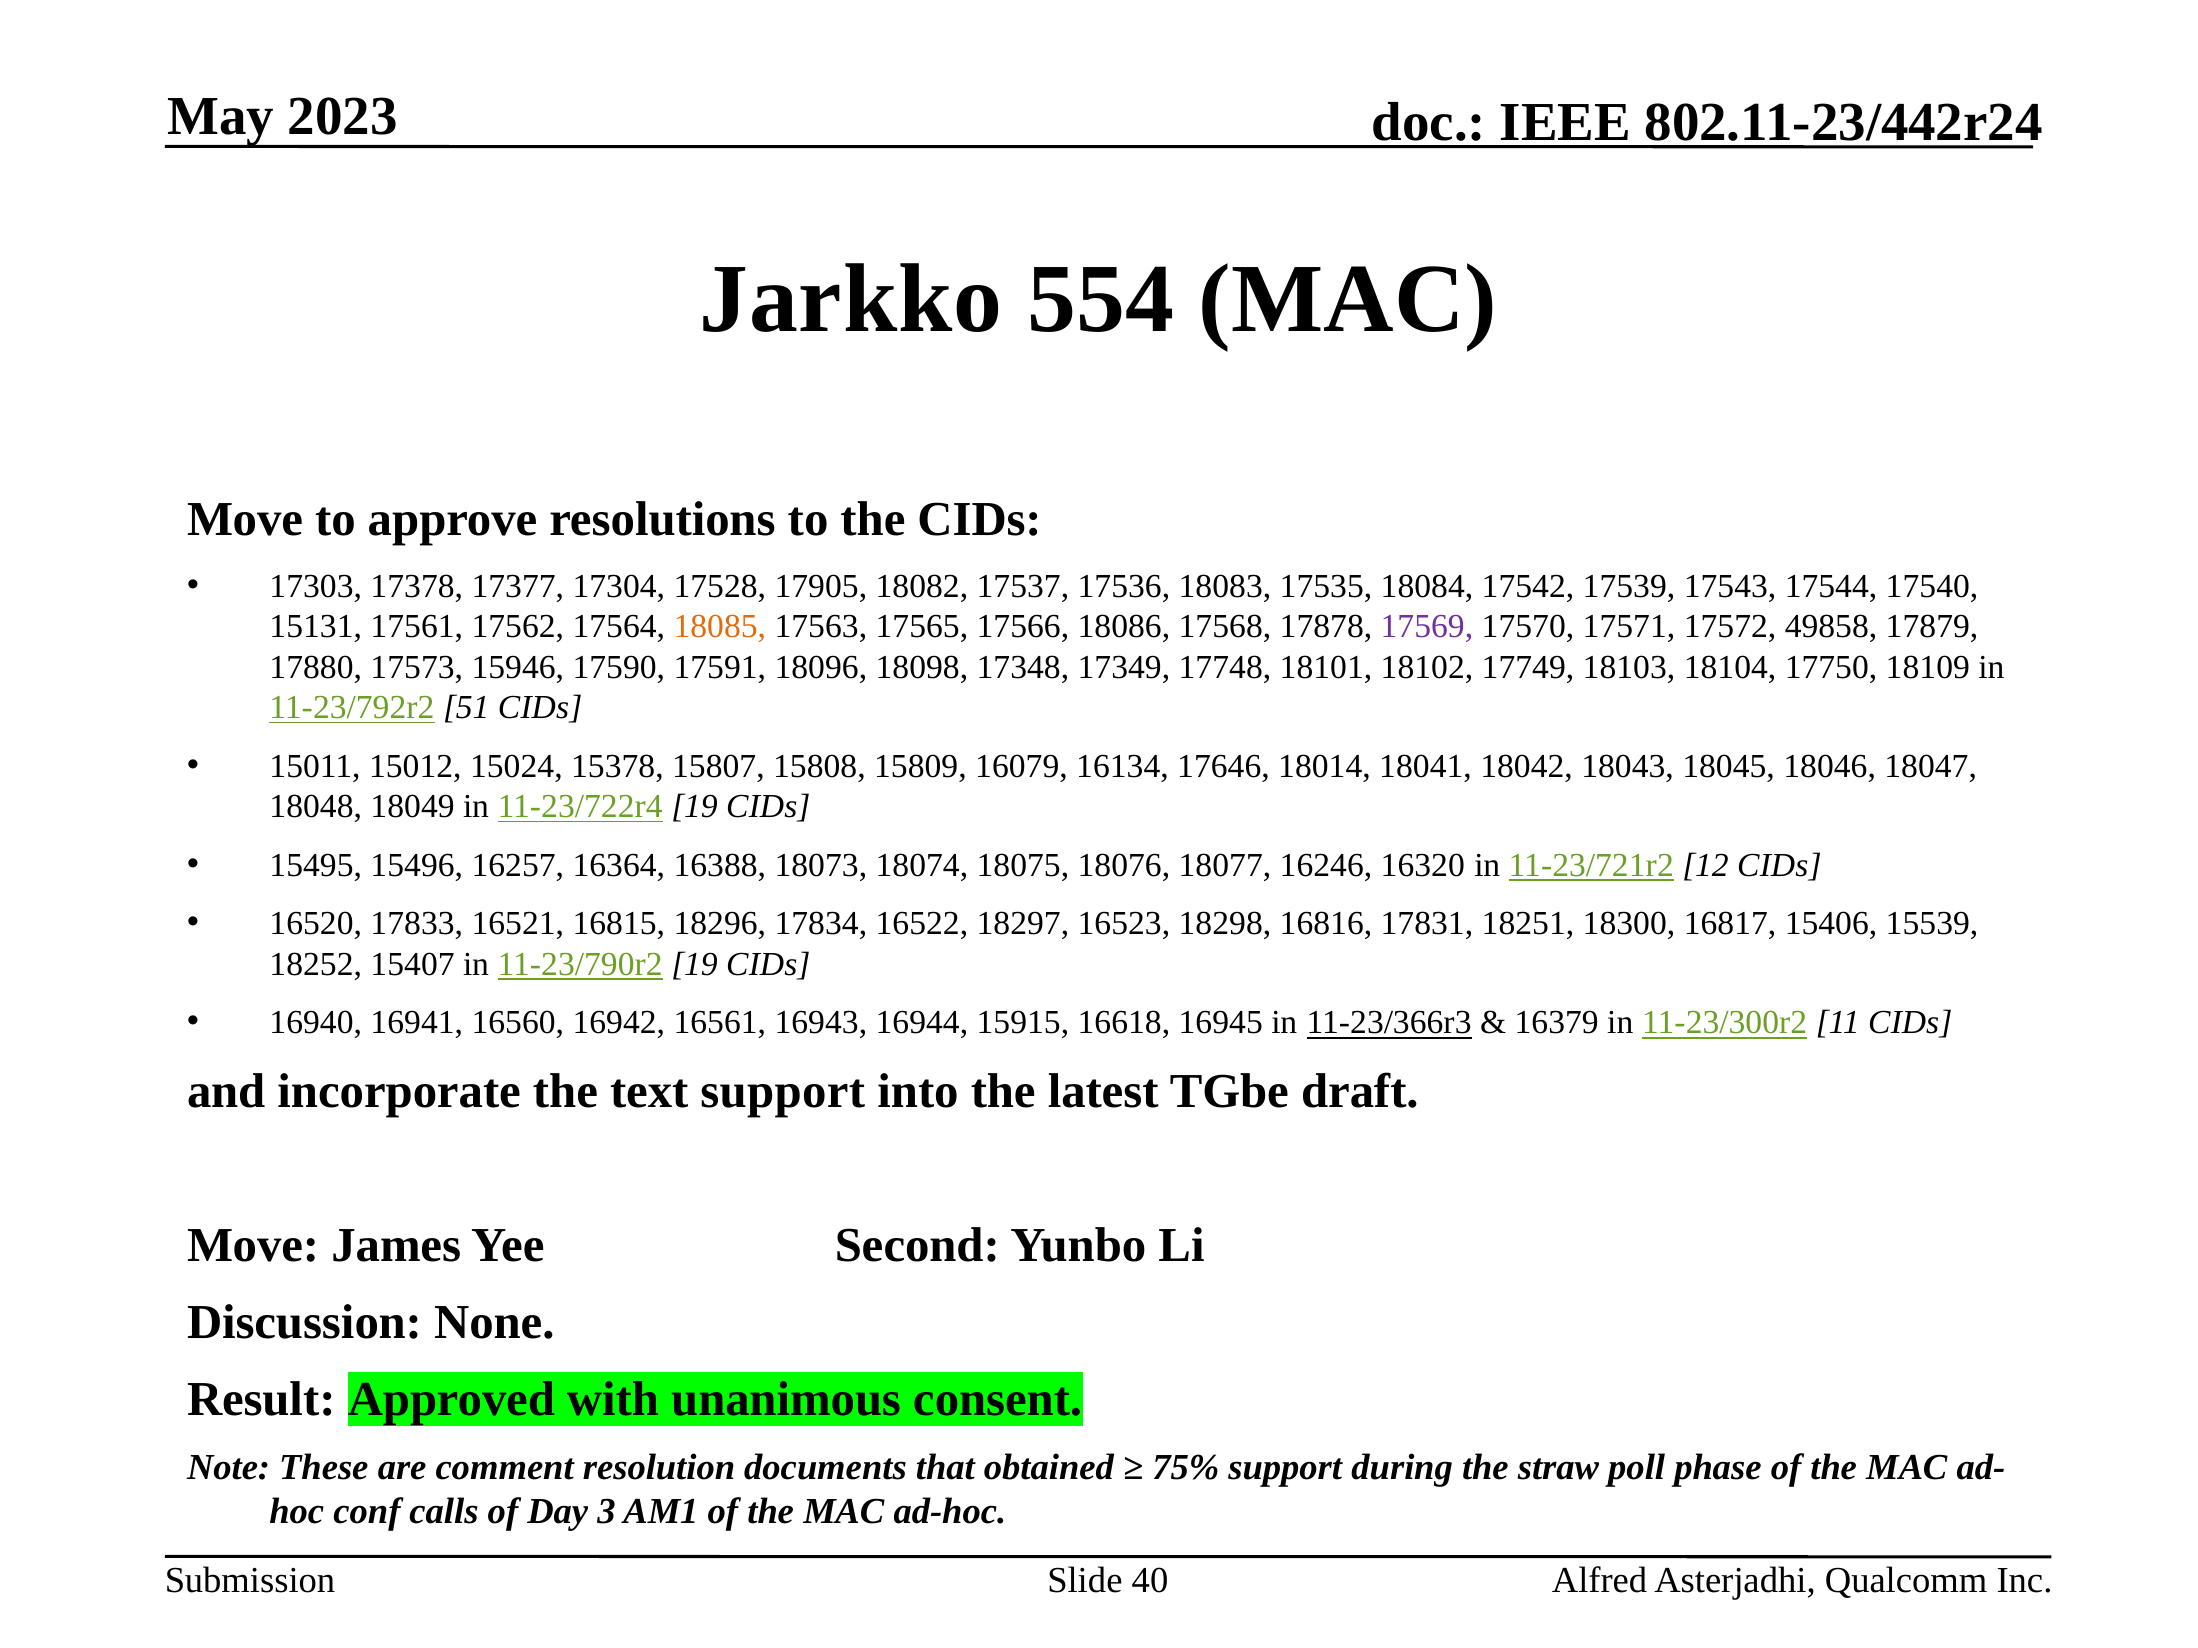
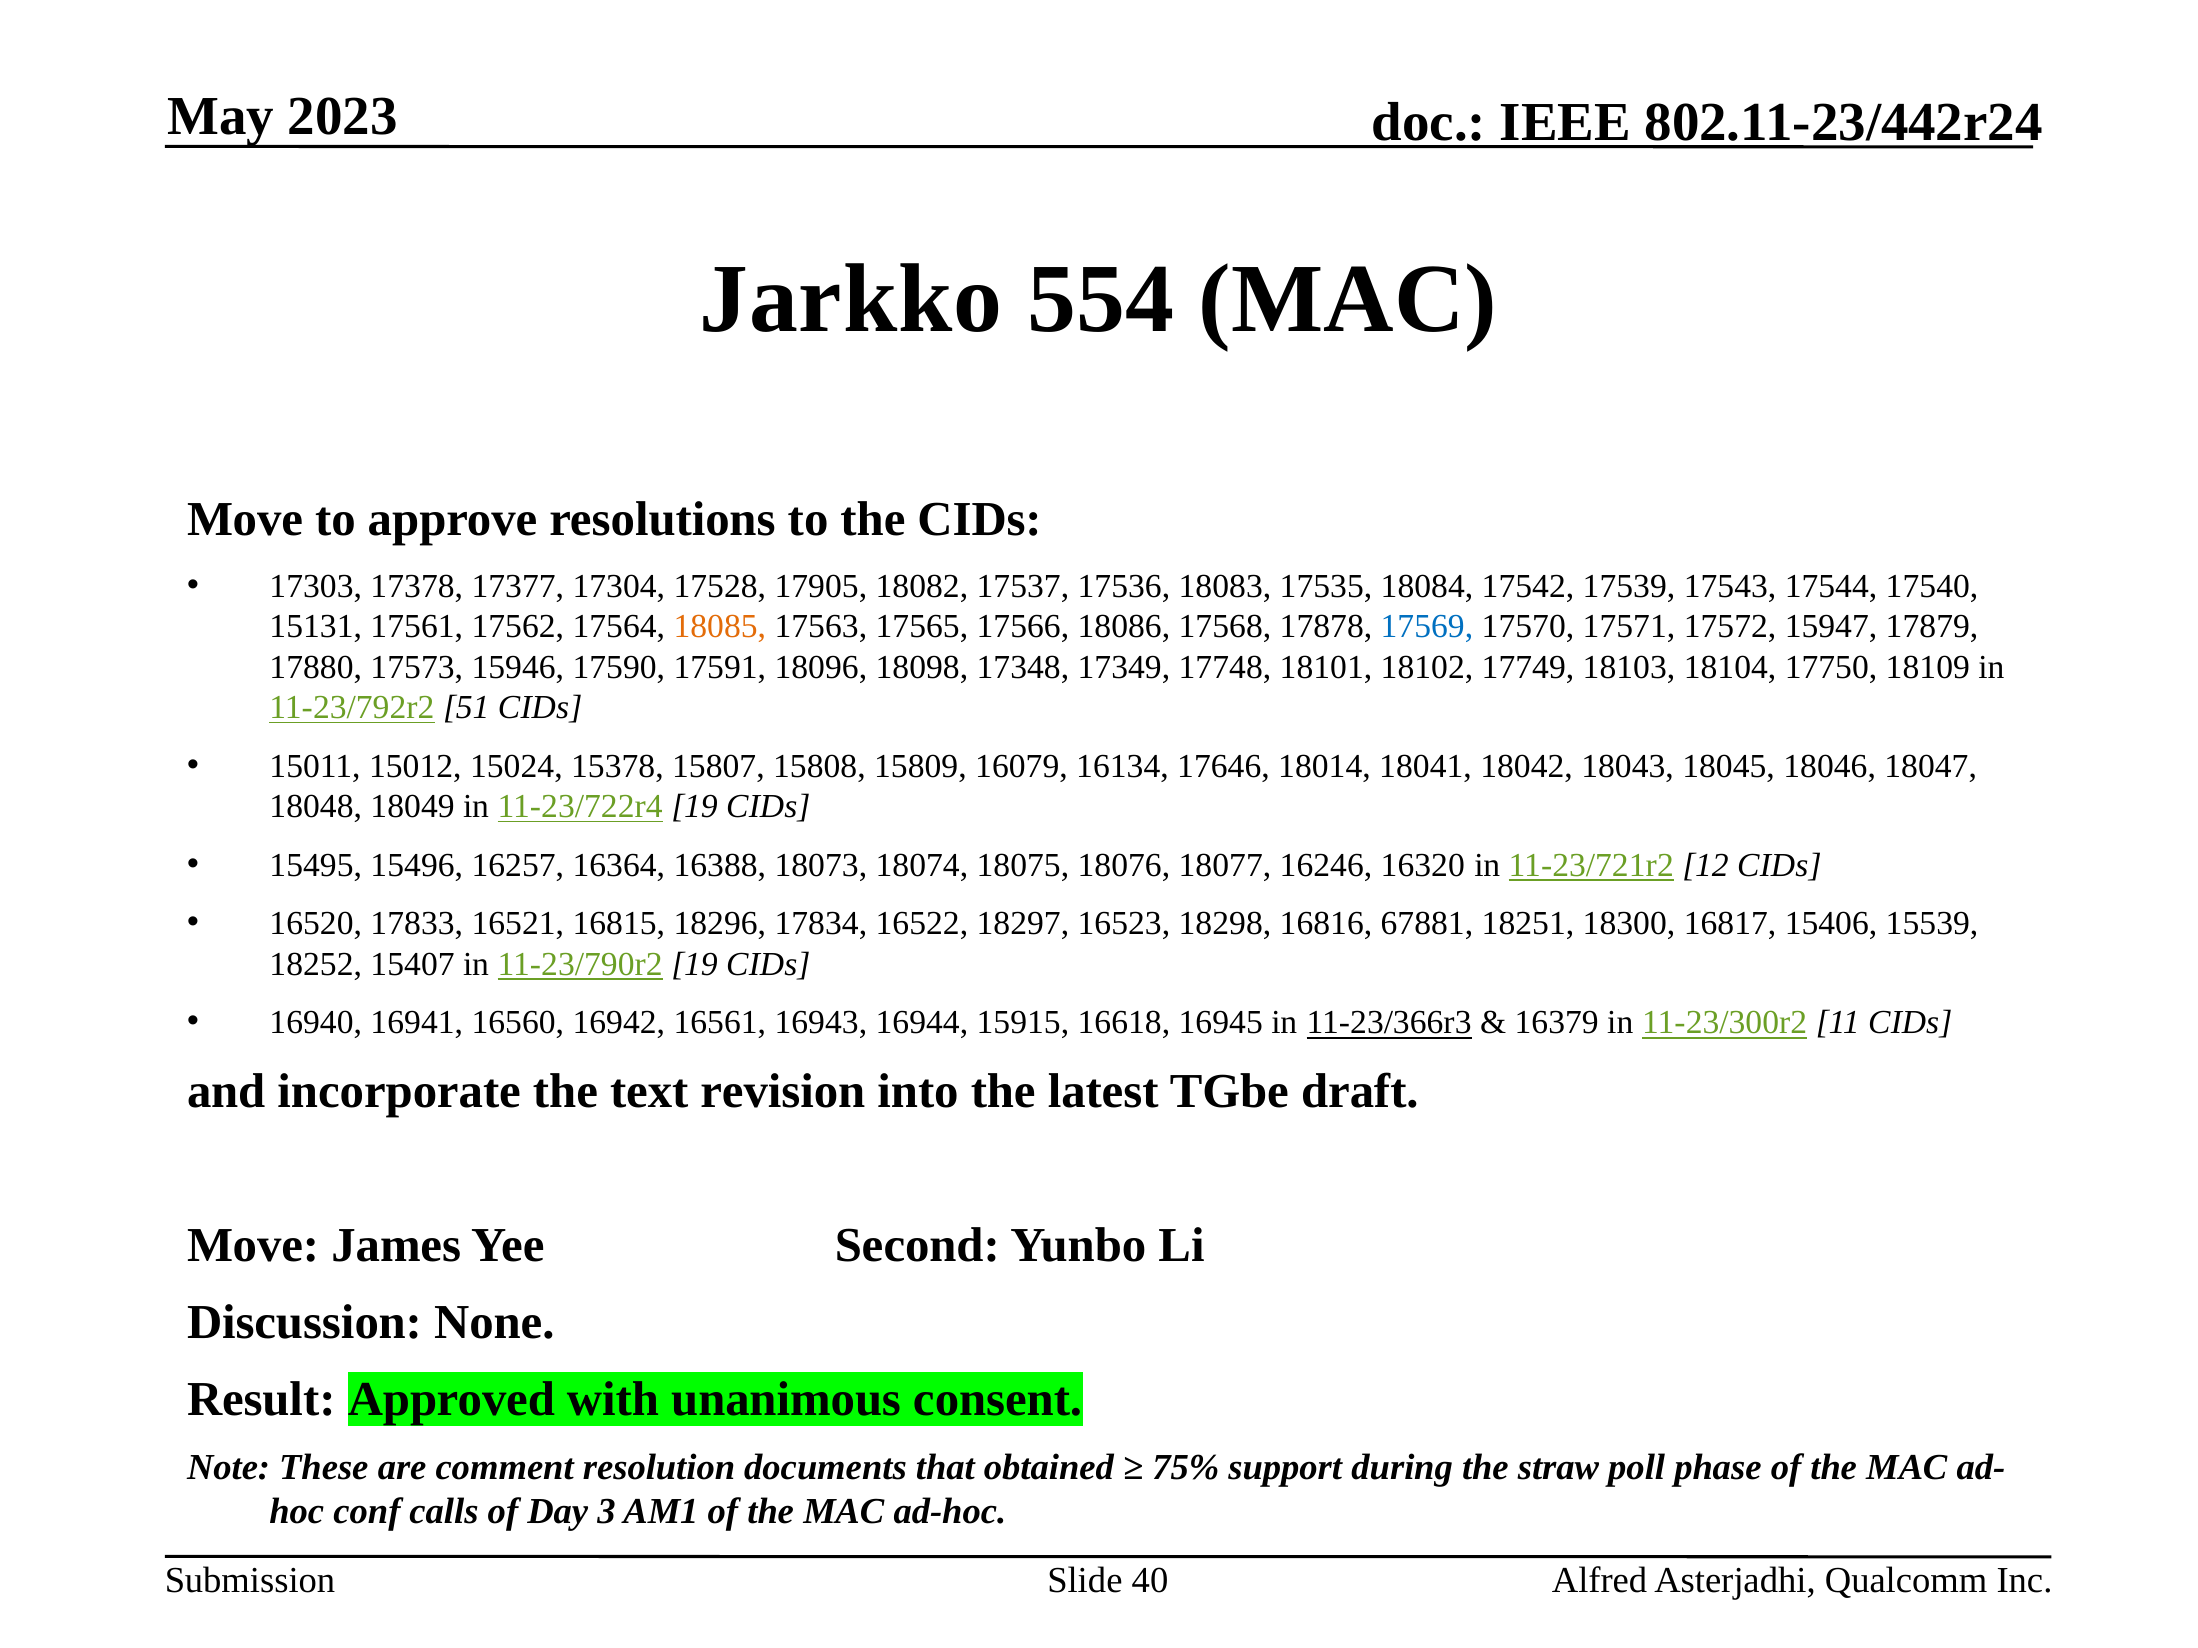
17569 colour: purple -> blue
49858: 49858 -> 15947
17831: 17831 -> 67881
text support: support -> revision
